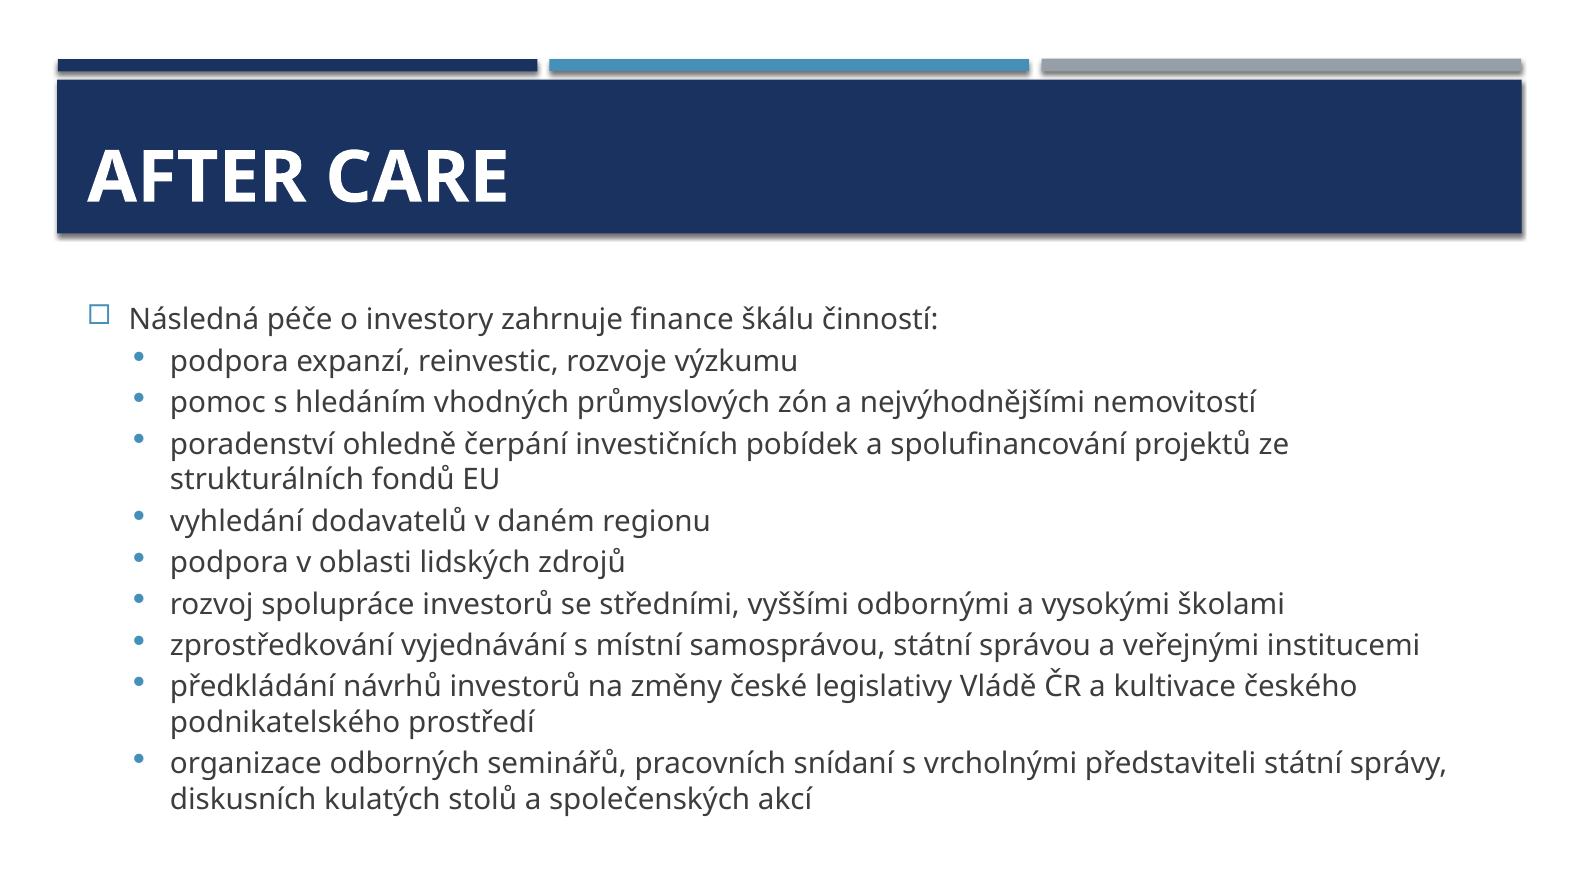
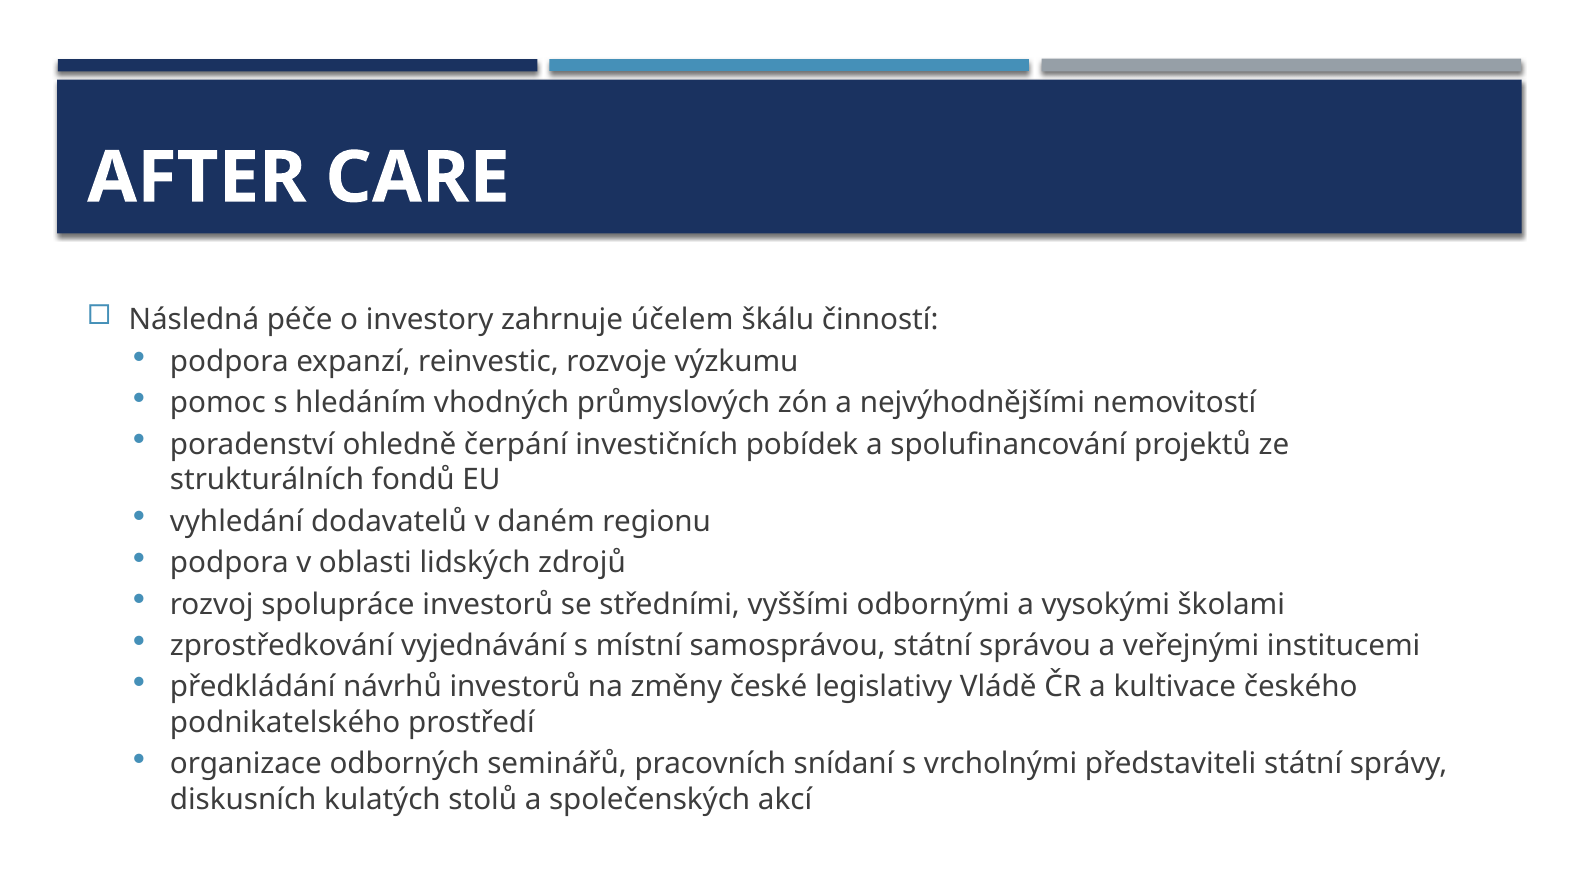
finance: finance -> účelem
